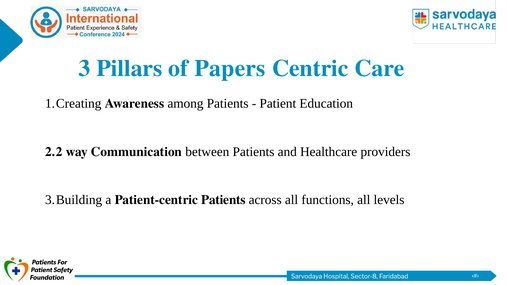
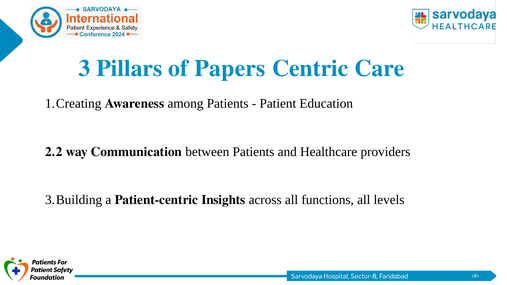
Patient-centric Patients: Patients -> Insights
